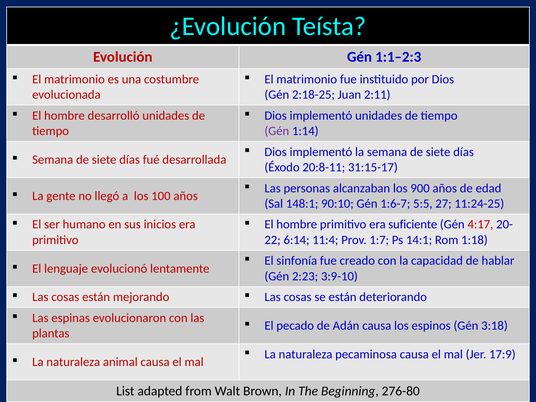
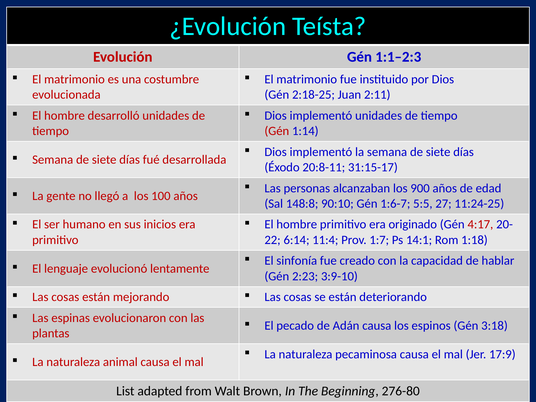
Gén at (277, 131) colour: purple -> red
148:1: 148:1 -> 148:8
suficiente: suficiente -> originado
